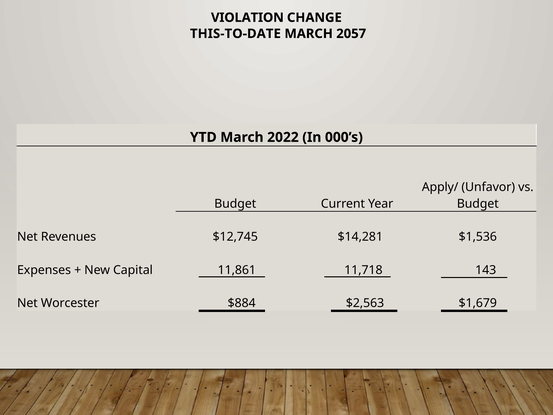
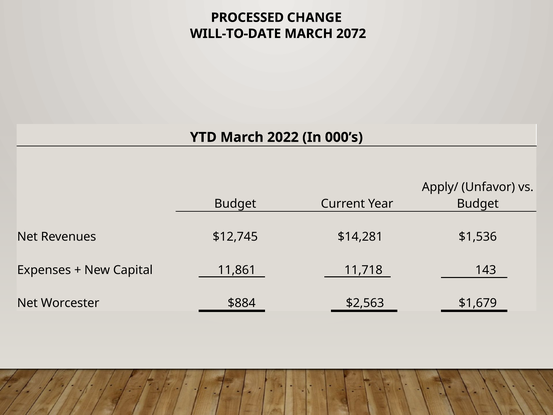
VIOLATION: VIOLATION -> PROCESSED
THIS-TO-DATE: THIS-TO-DATE -> WILL-TO-DATE
2057: 2057 -> 2072
